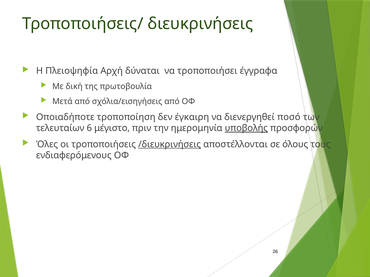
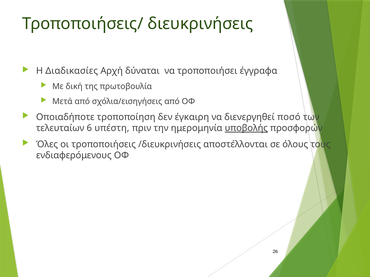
Πλειοψηφία: Πλειοψηφία -> Διαδικασίες
μέγιστο: μέγιστο -> υπέστη
/διευκρινήσεις underline: present -> none
